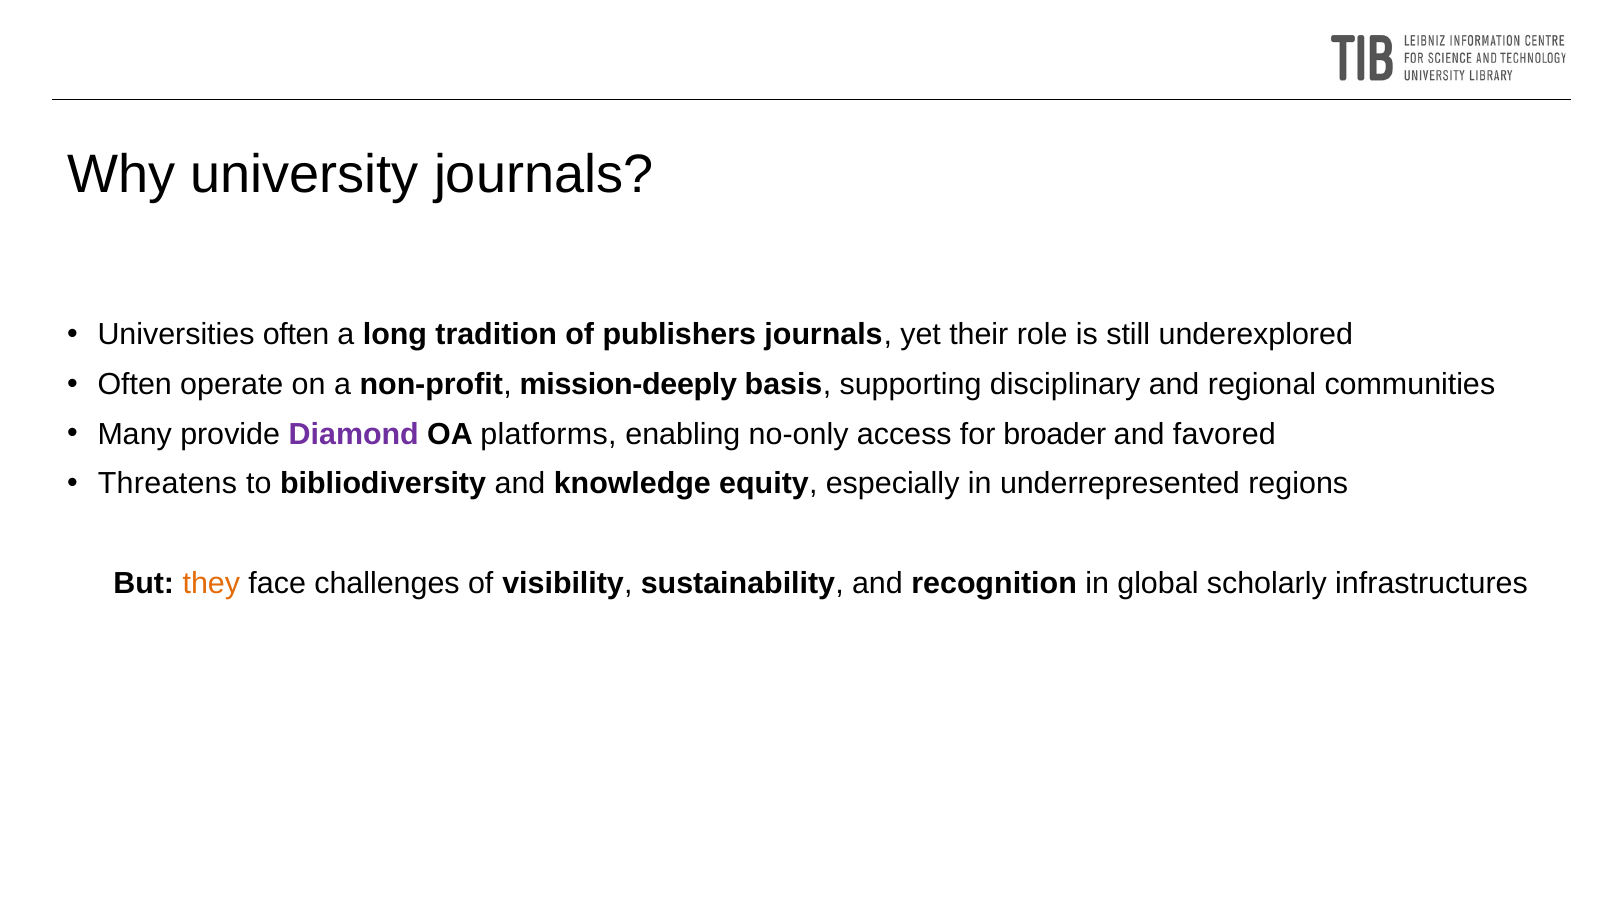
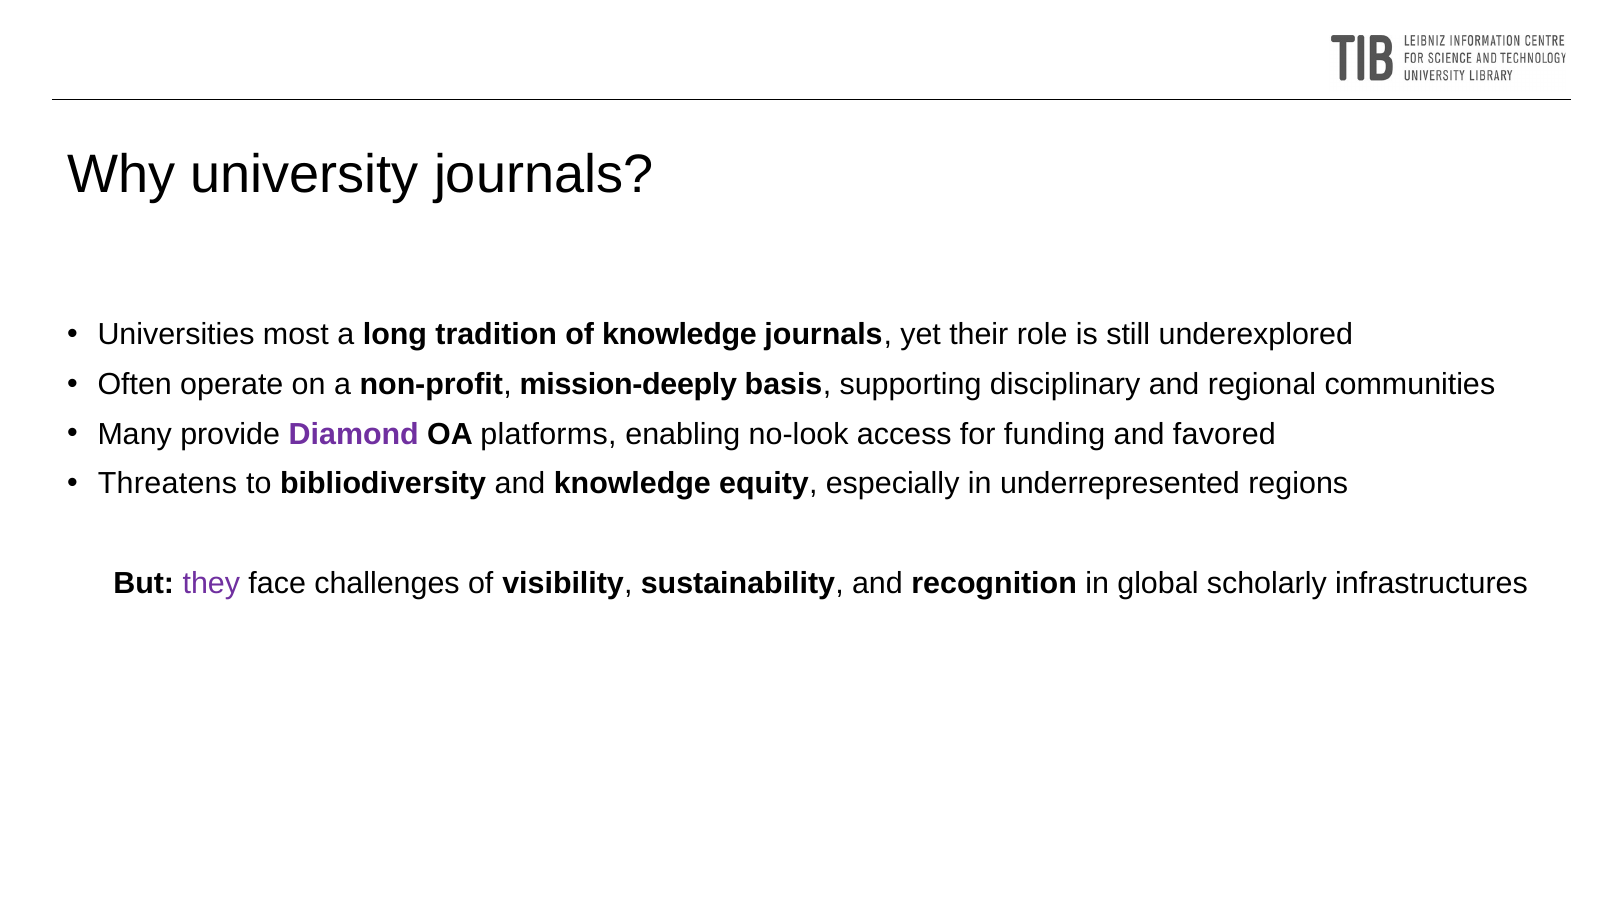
Universities often: often -> most
of publishers: publishers -> knowledge
no-only: no-only -> no-look
broader: broader -> funding
they colour: orange -> purple
